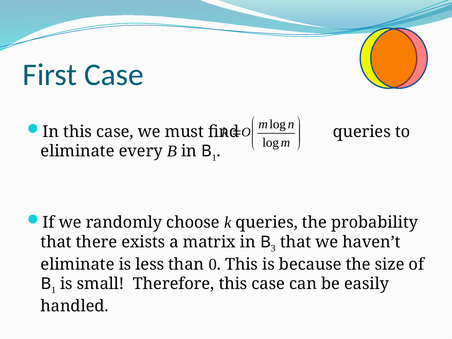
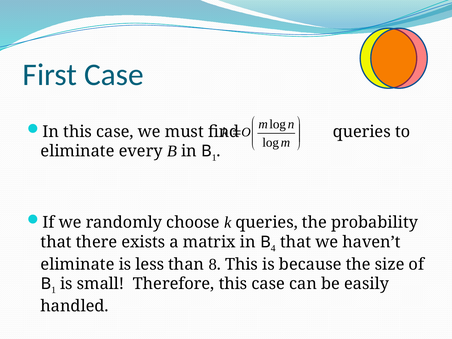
3: 3 -> 4
0: 0 -> 8
